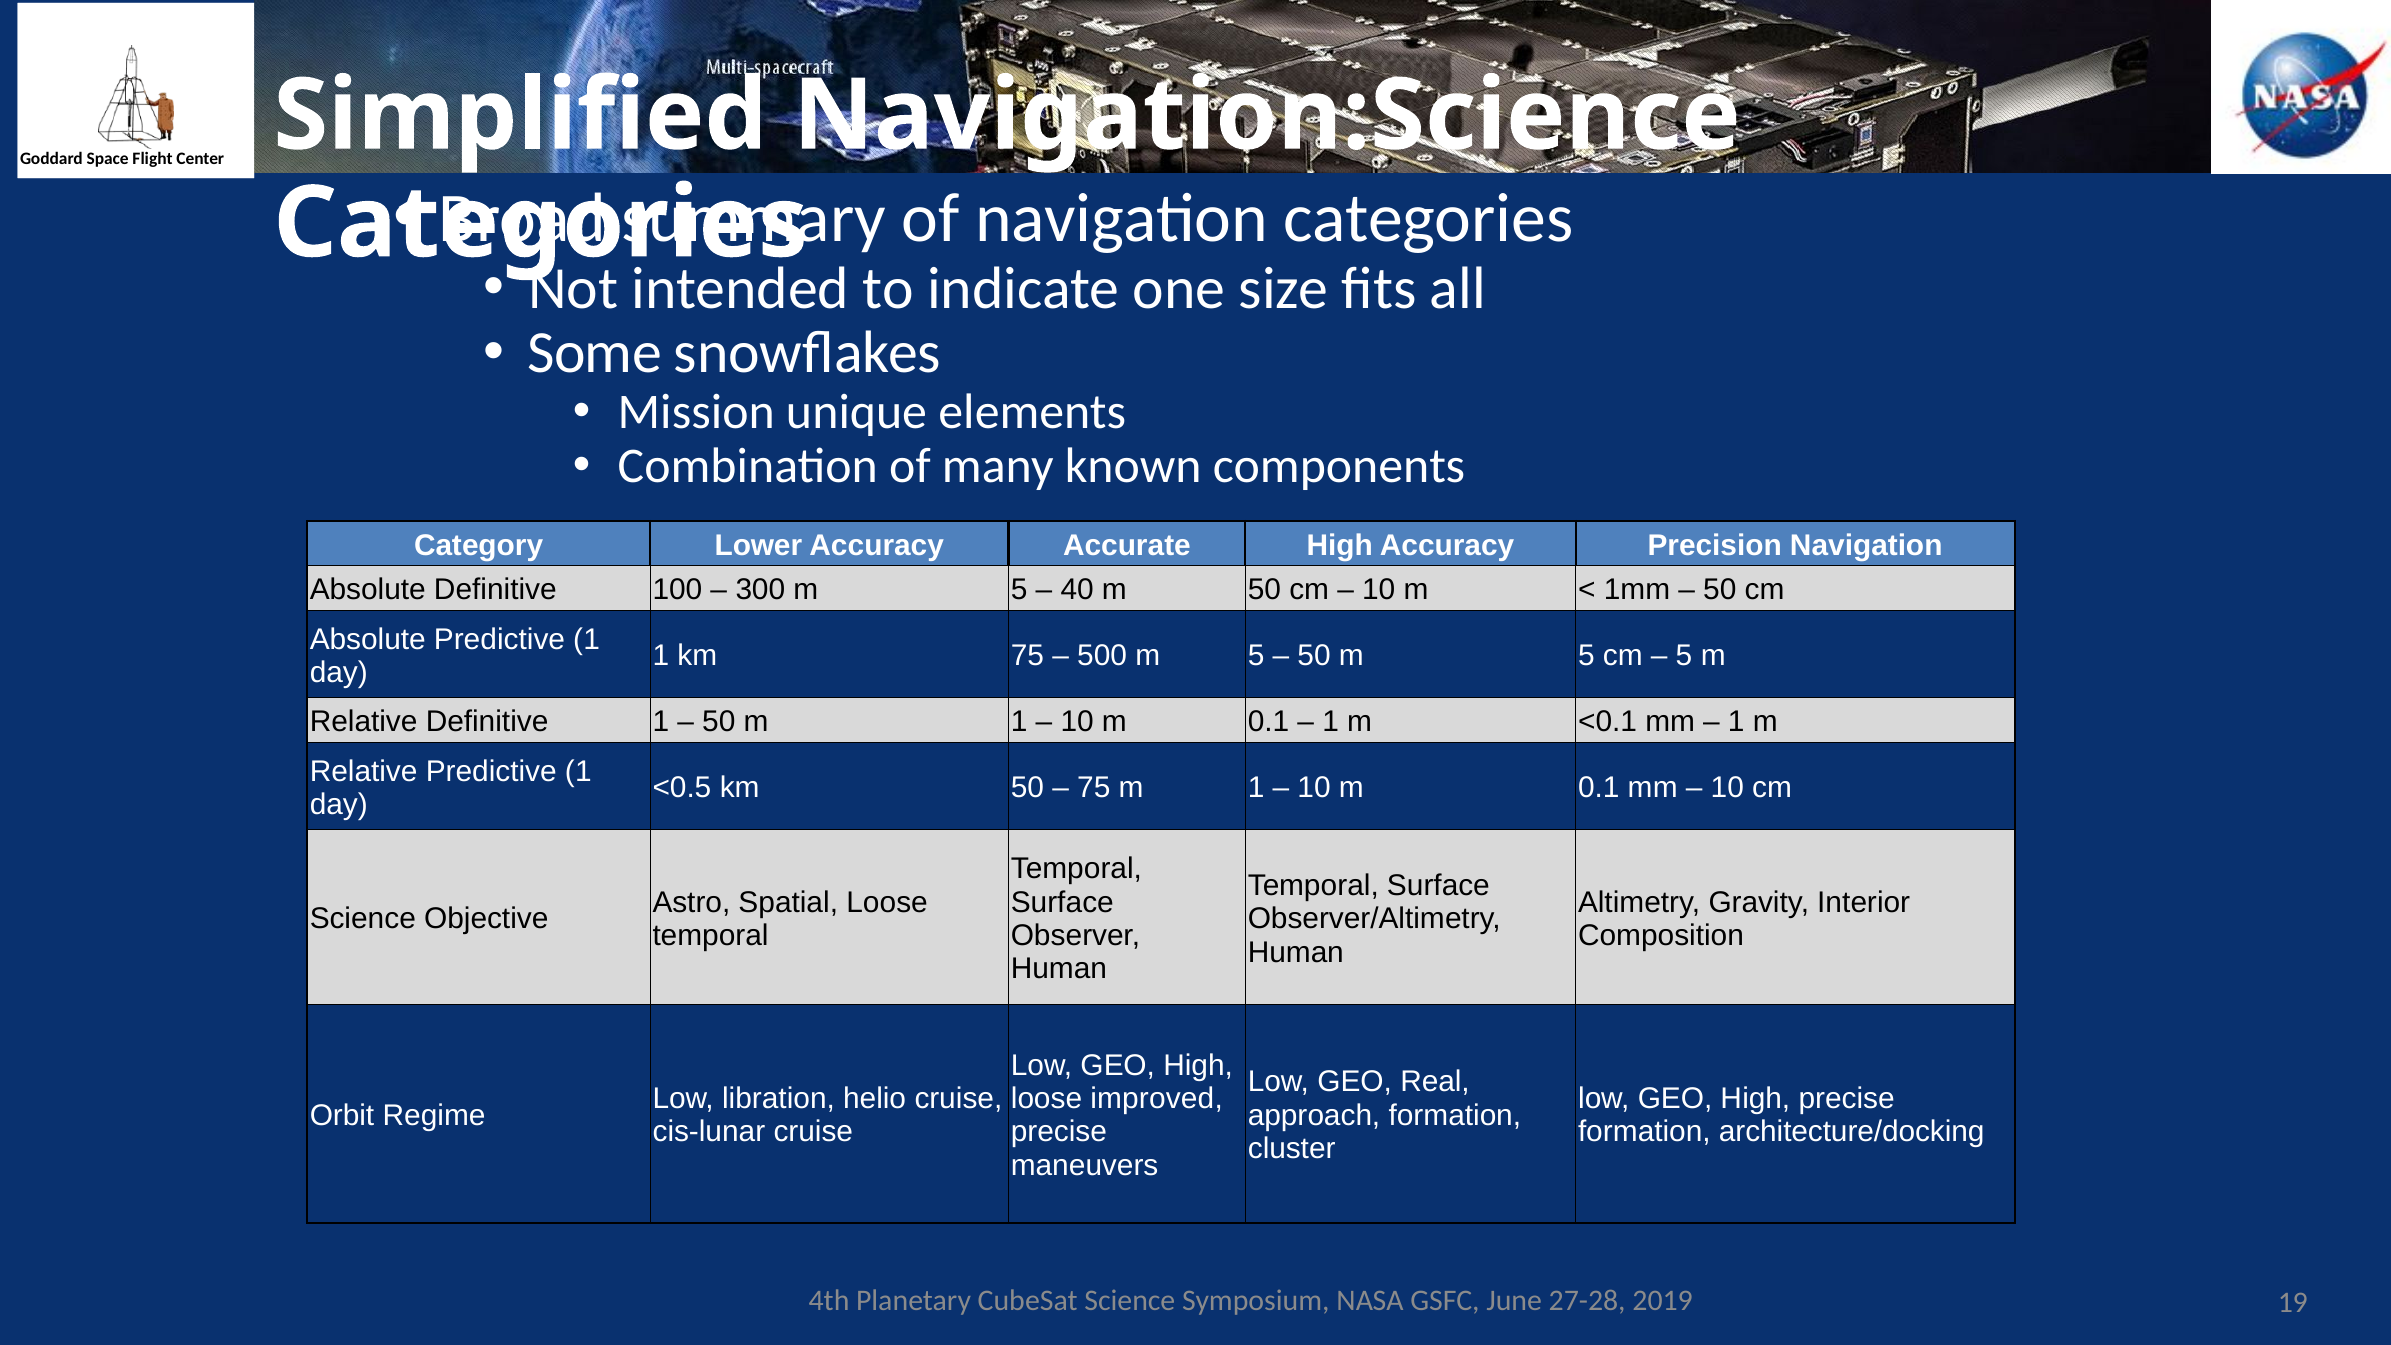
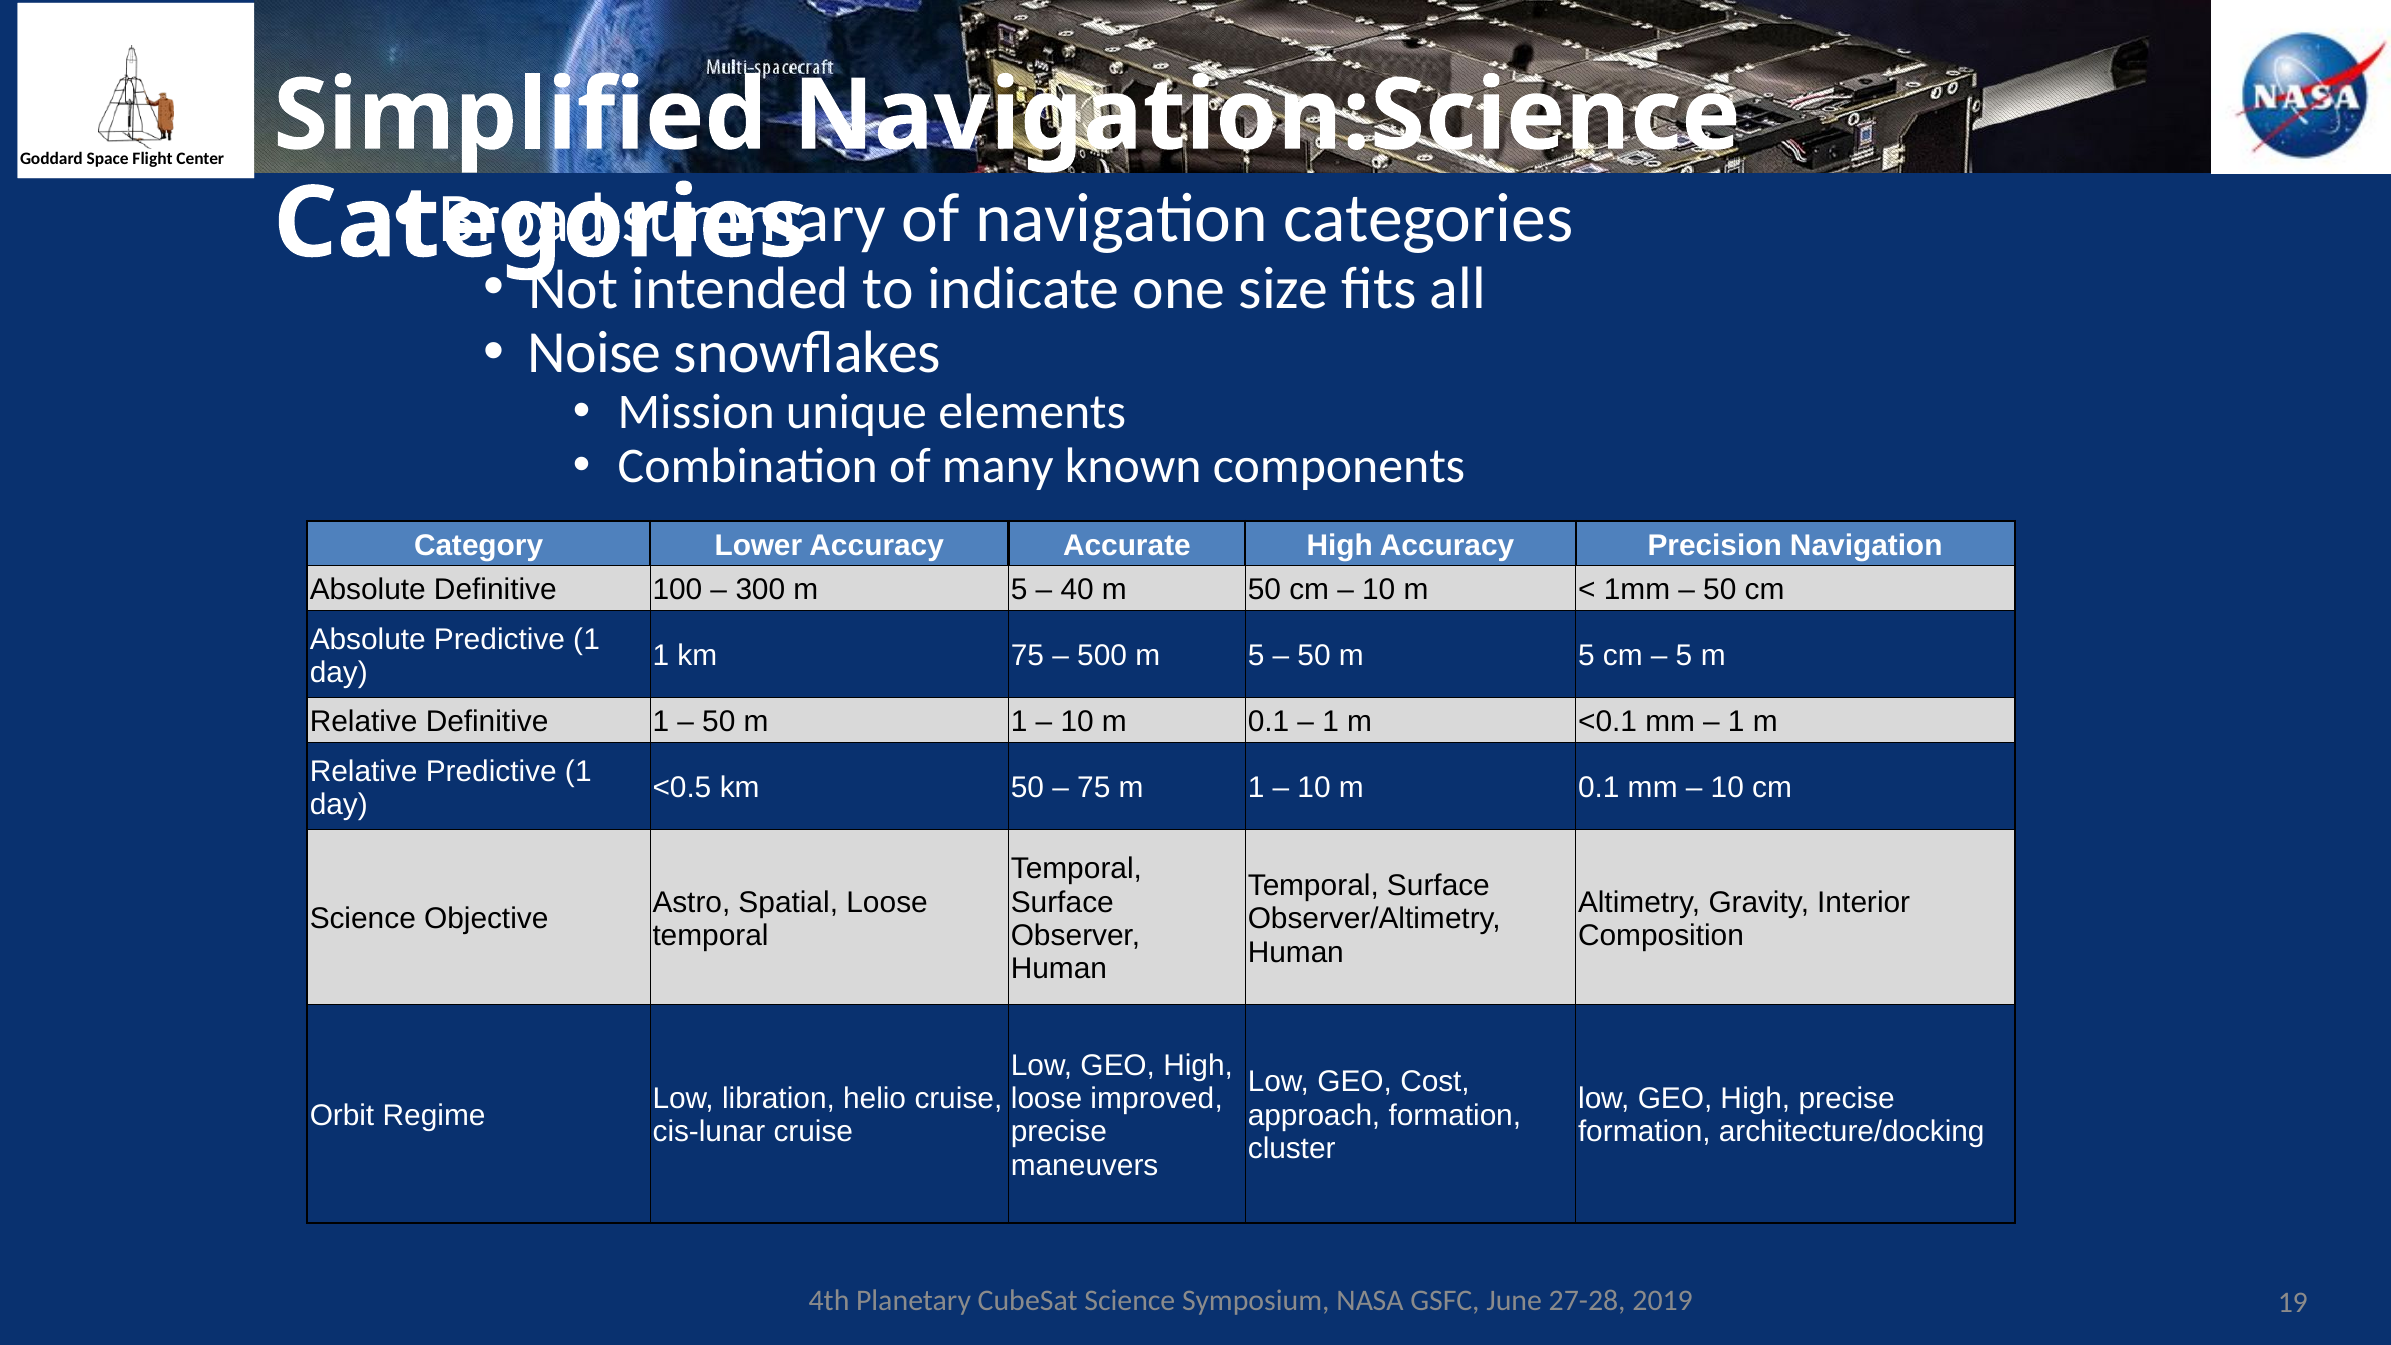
Some: Some -> Noise
Real: Real -> Cost
